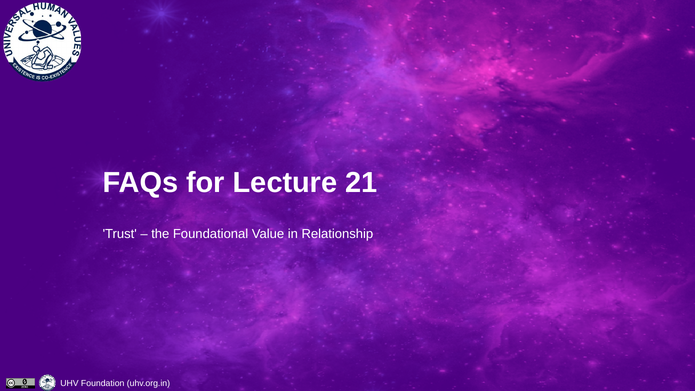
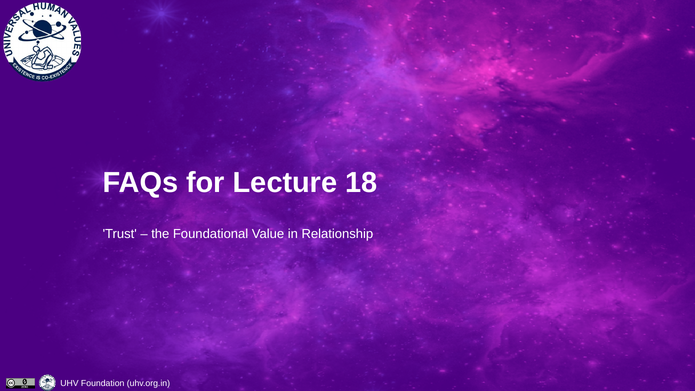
21: 21 -> 18
